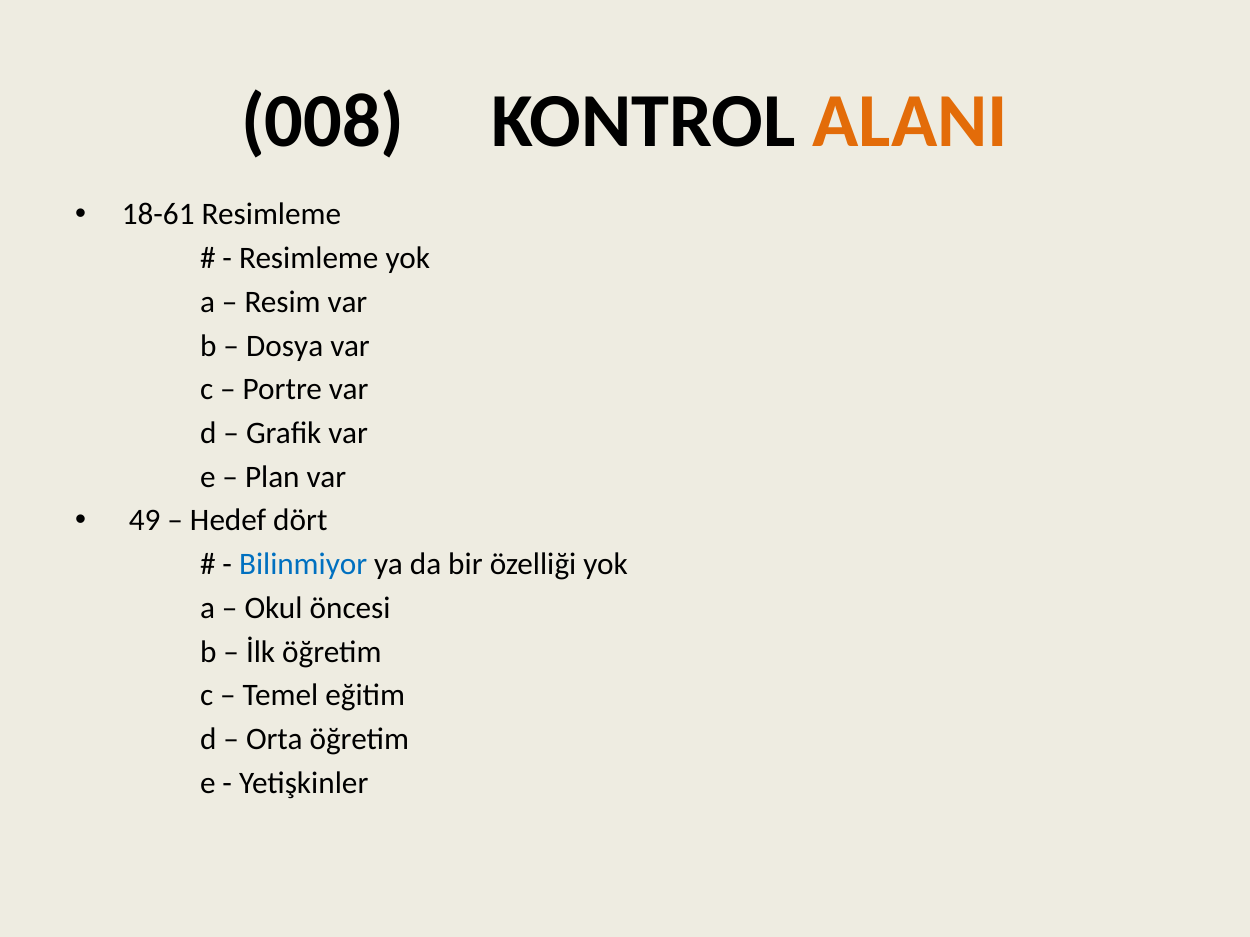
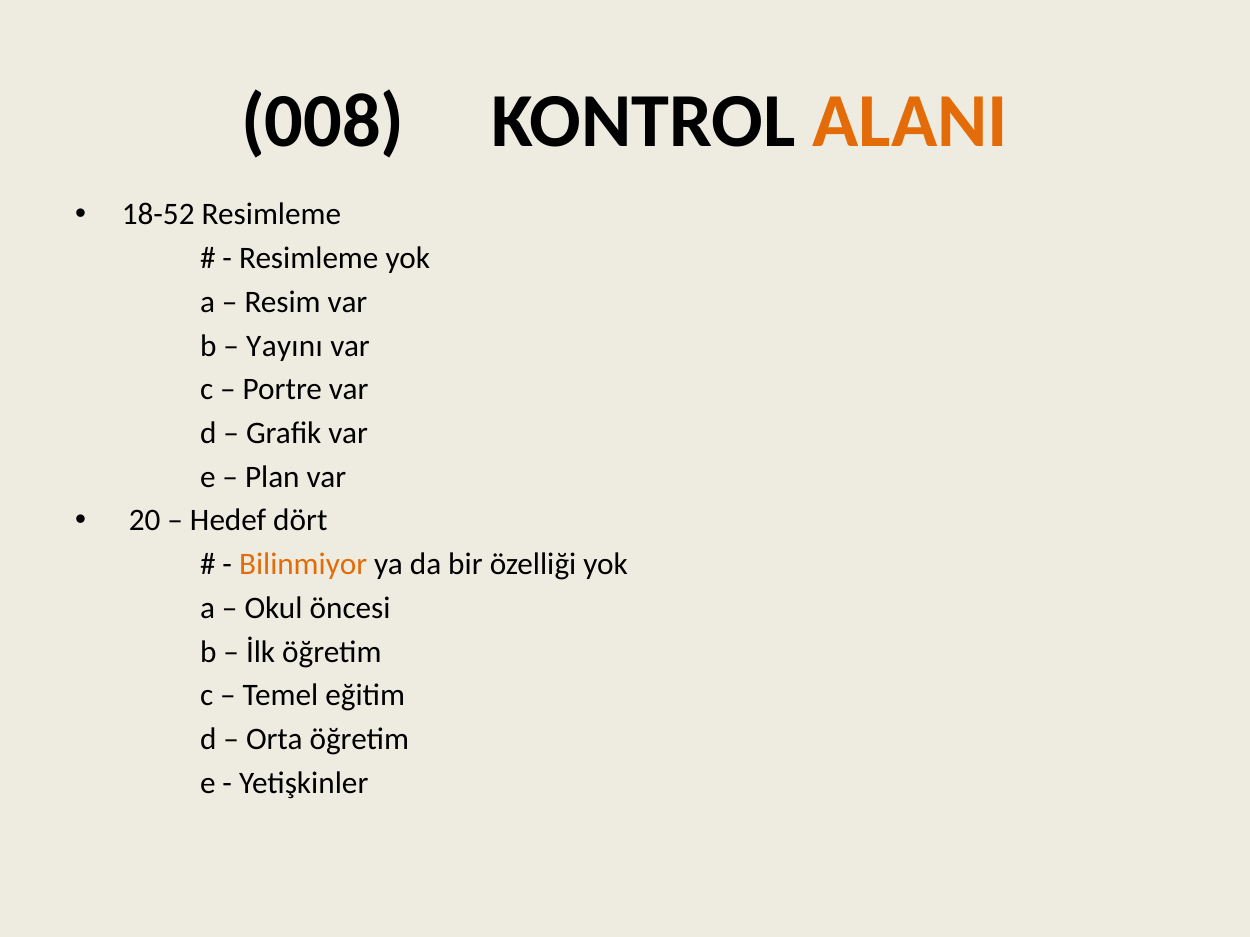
18-61: 18-61 -> 18-52
Dosya: Dosya -> Yayını
49: 49 -> 20
Bilinmiyor colour: blue -> orange
